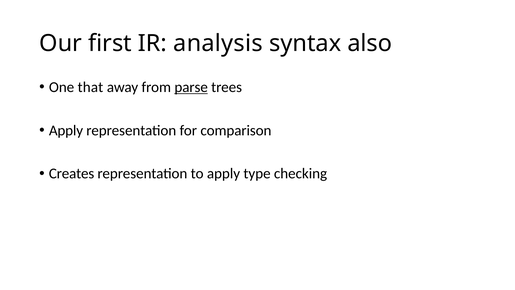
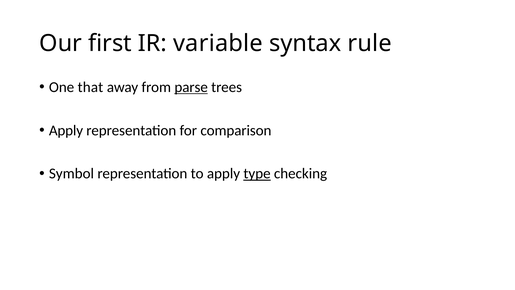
analysis: analysis -> variable
also: also -> rule
Creates: Creates -> Symbol
type underline: none -> present
